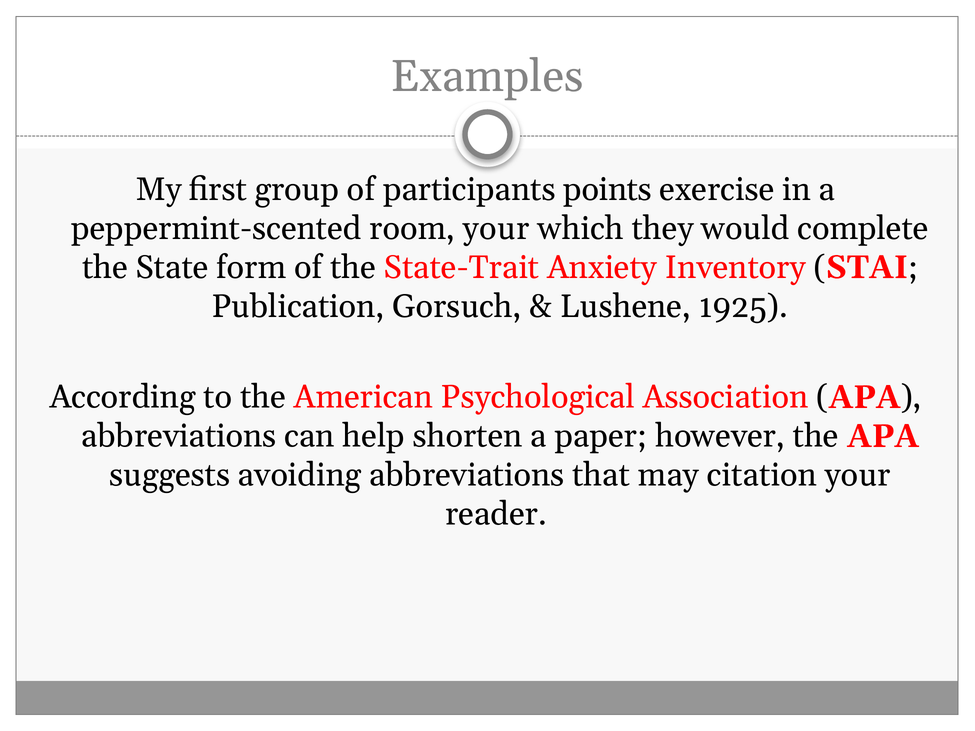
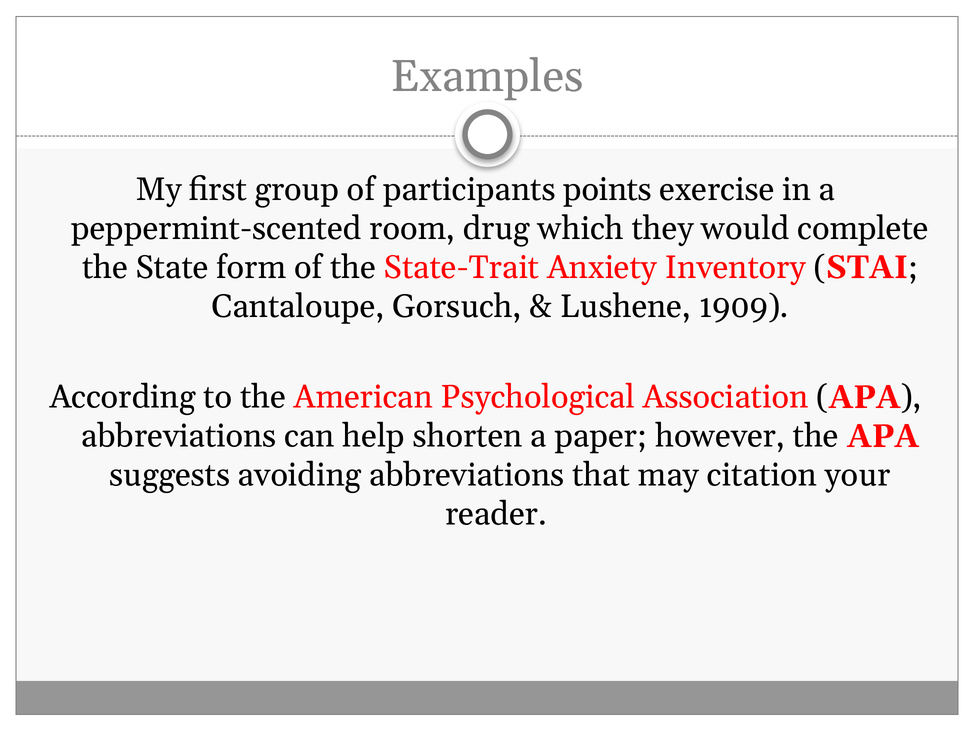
room your: your -> drug
Publication: Publication -> Cantaloupe
1925: 1925 -> 1909
